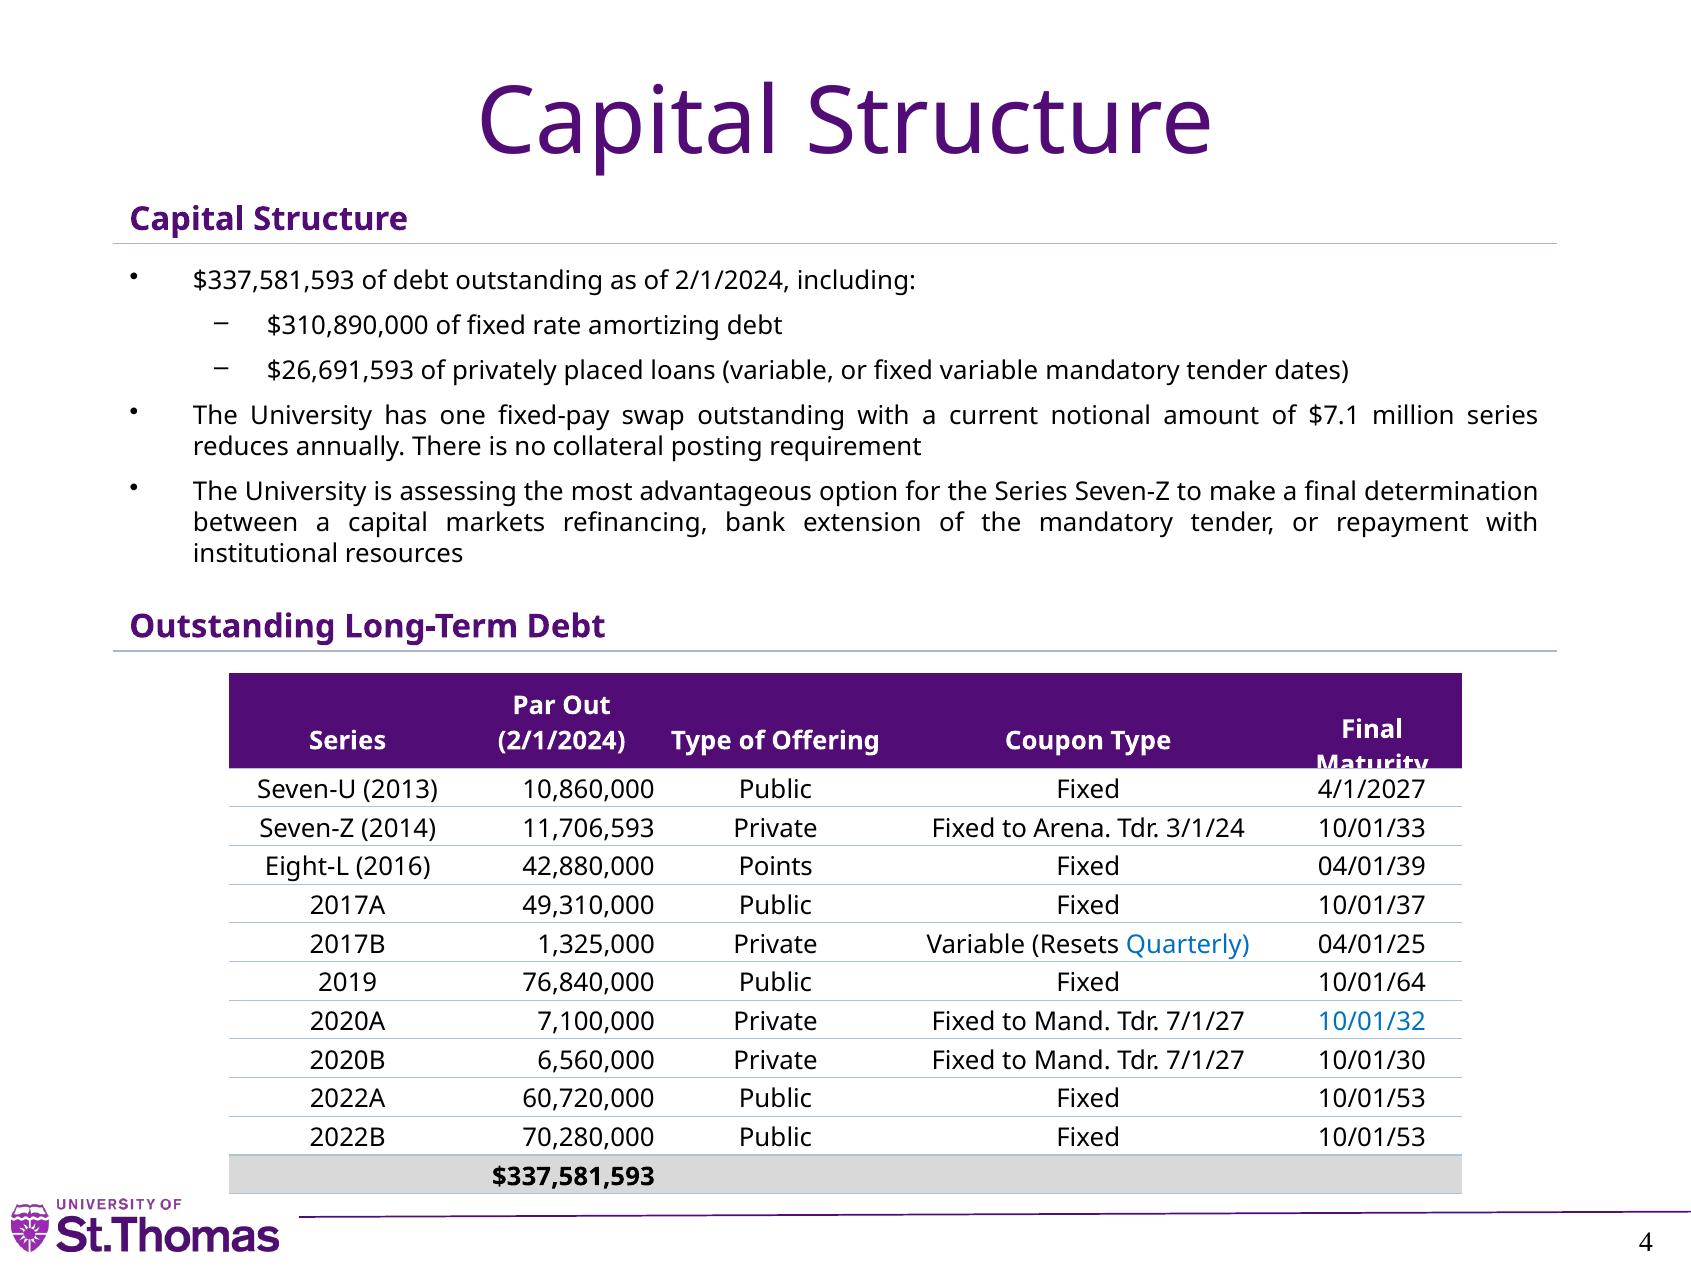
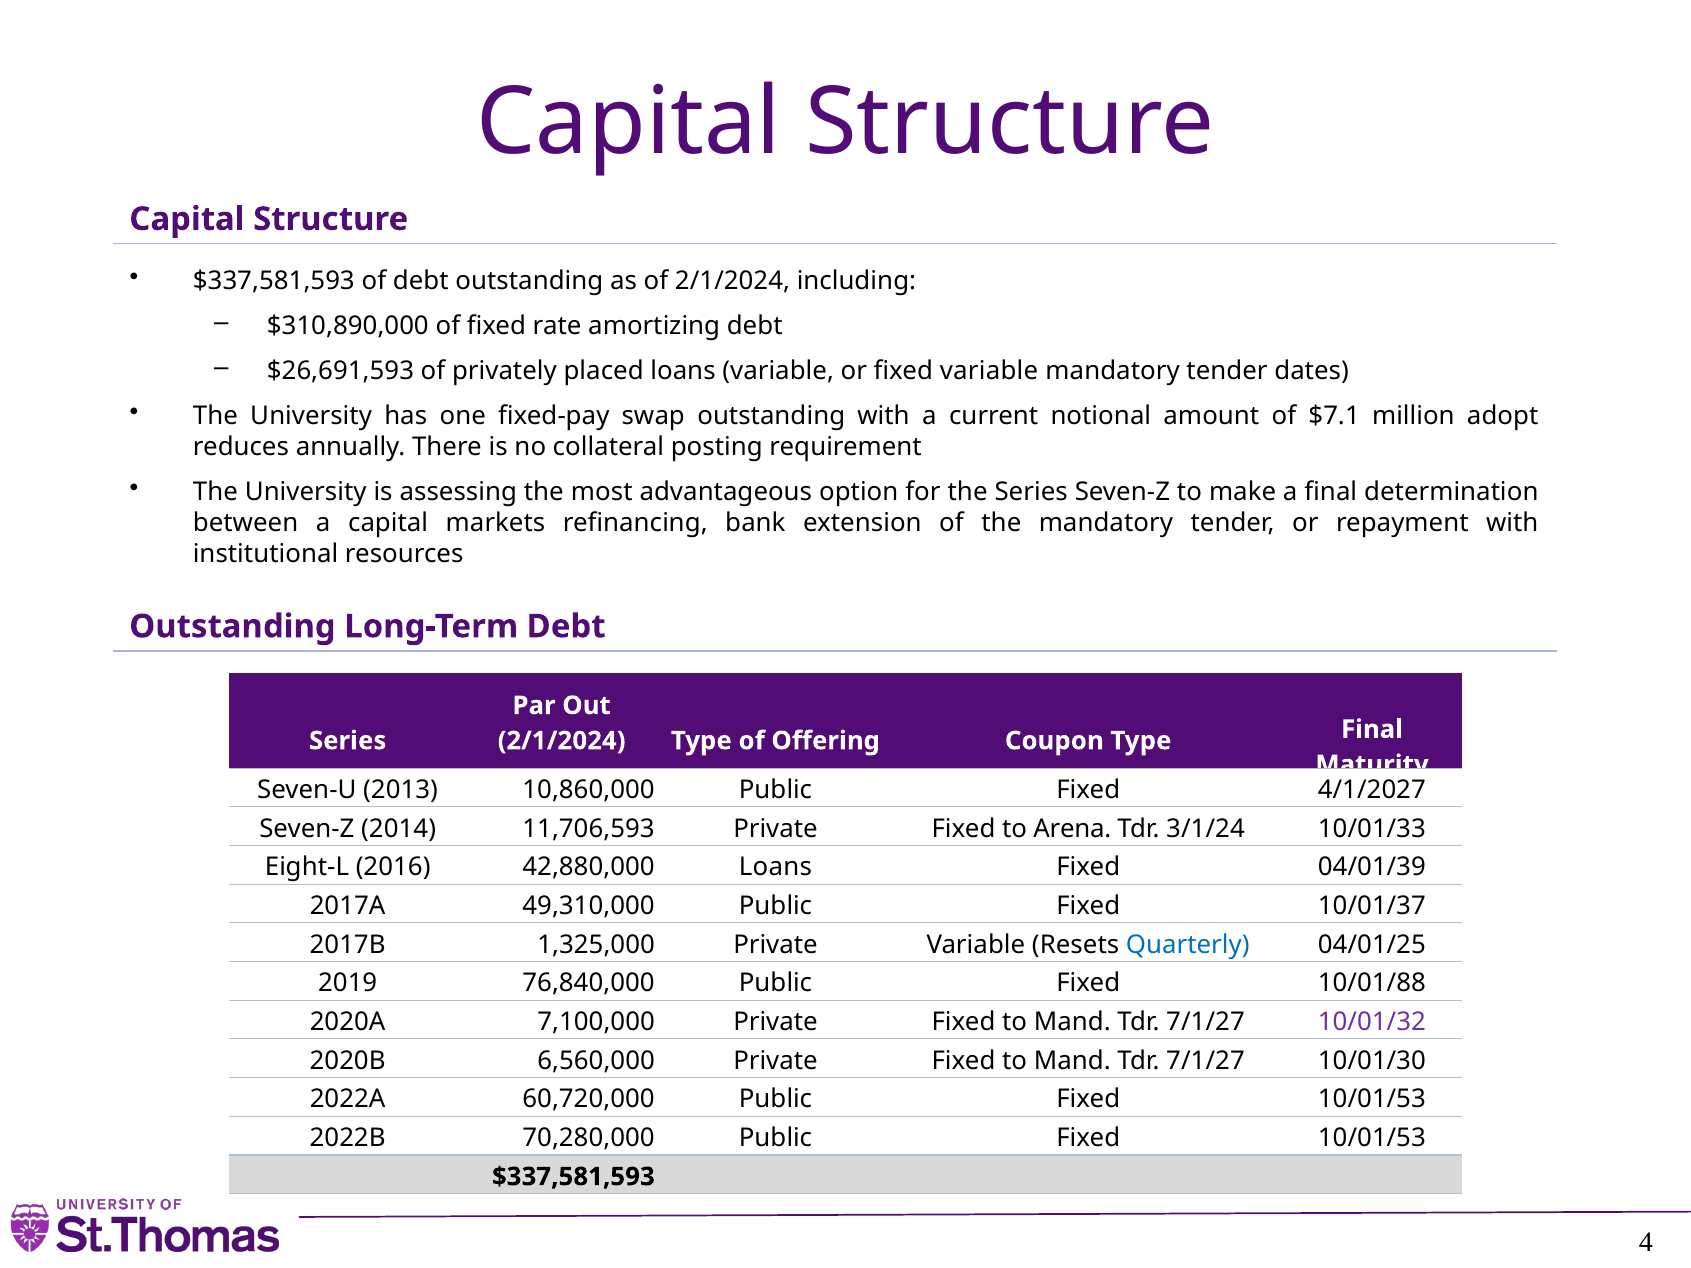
million series: series -> adopt
42,880,000 Points: Points -> Loans
10/01/64: 10/01/64 -> 10/01/88
10/01/32 colour: blue -> purple
